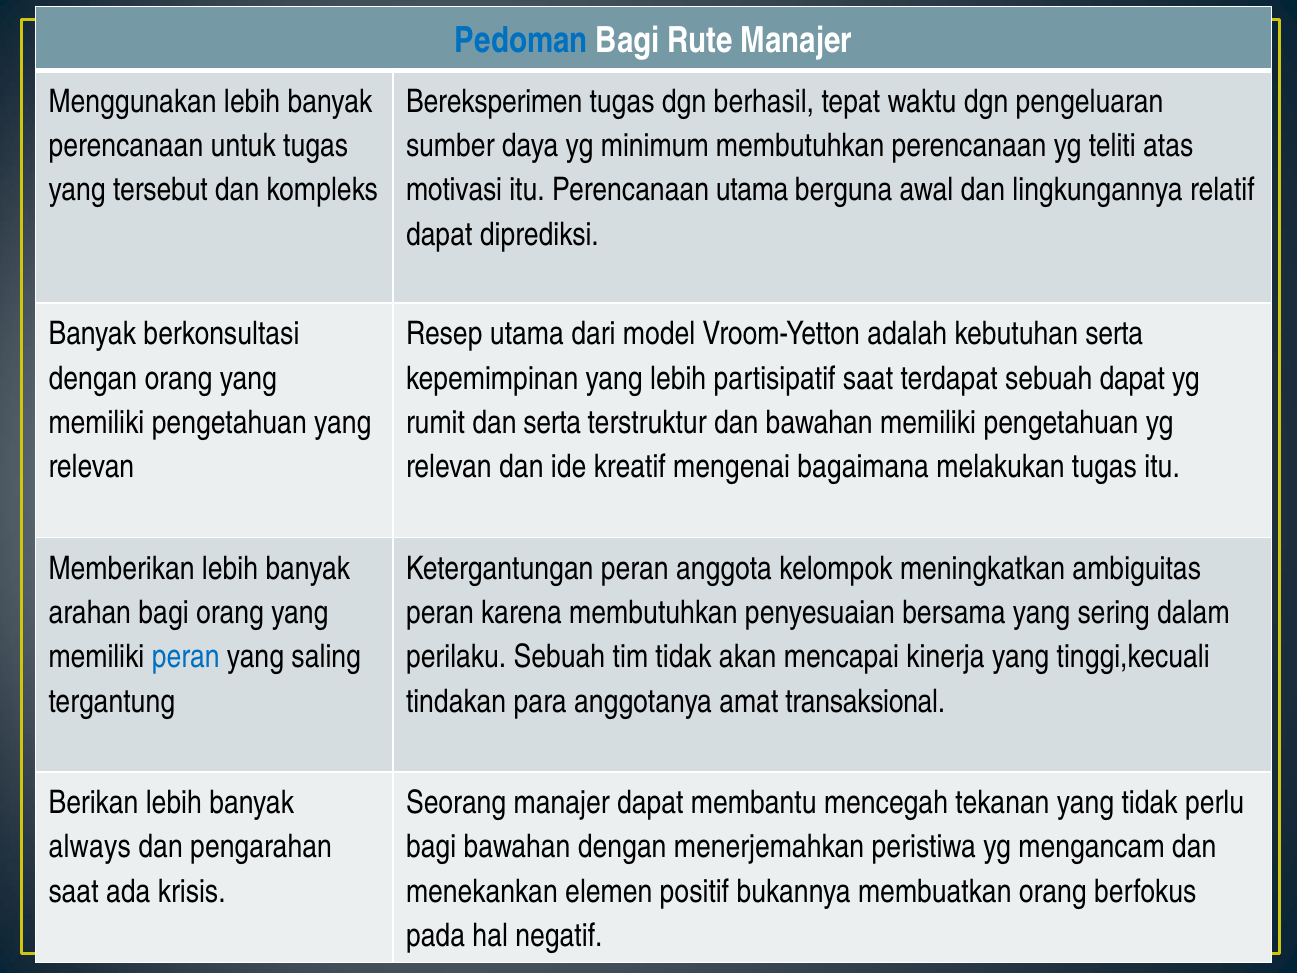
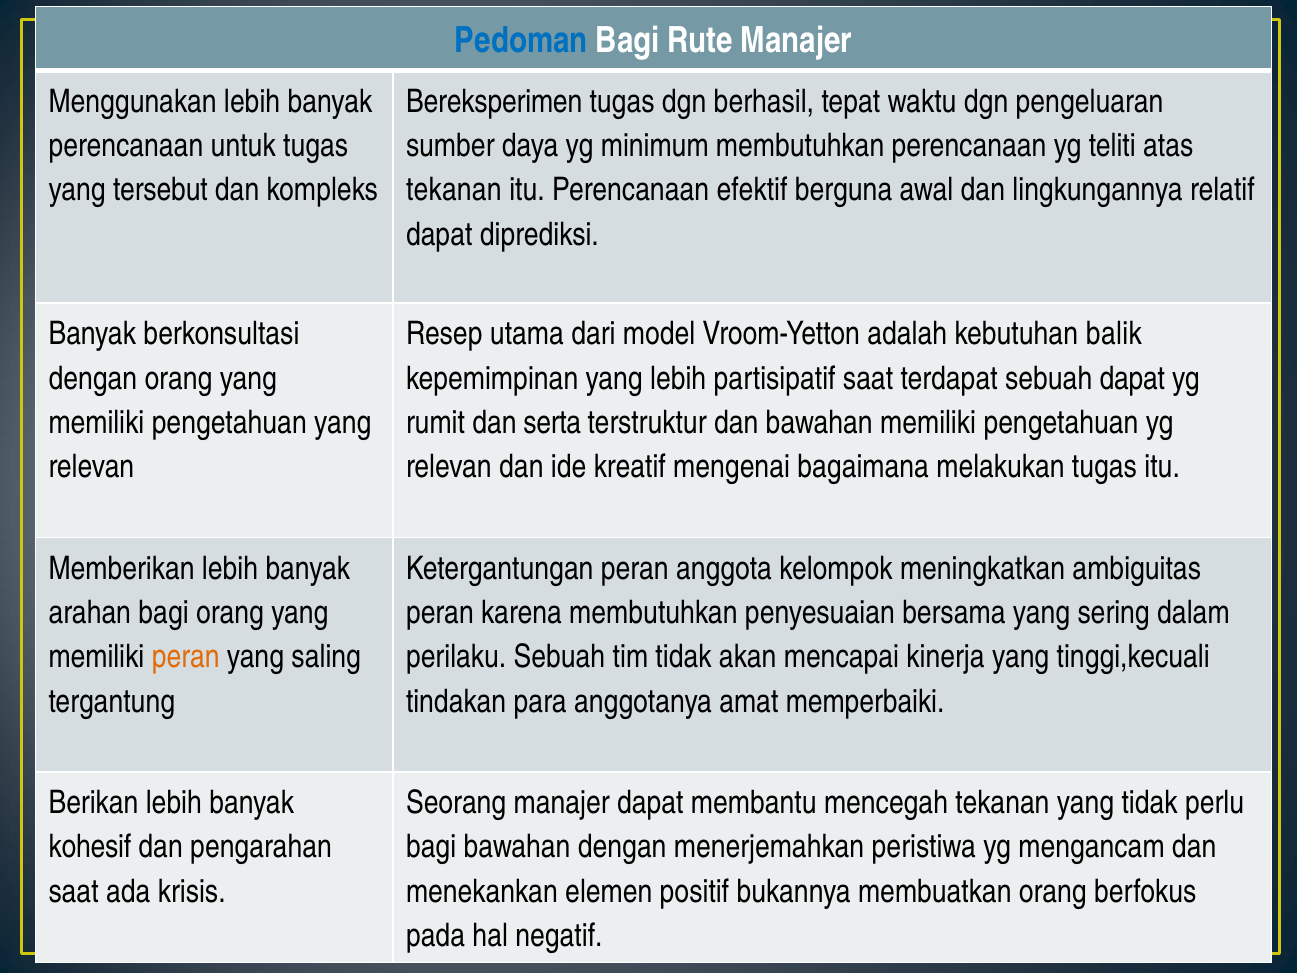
motivasi at (454, 190): motivasi -> tekanan
Perencanaan utama: utama -> efektif
kebutuhan serta: serta -> balik
peran at (186, 657) colour: blue -> orange
transaksional: transaksional -> memperbaiki
always: always -> kohesif
